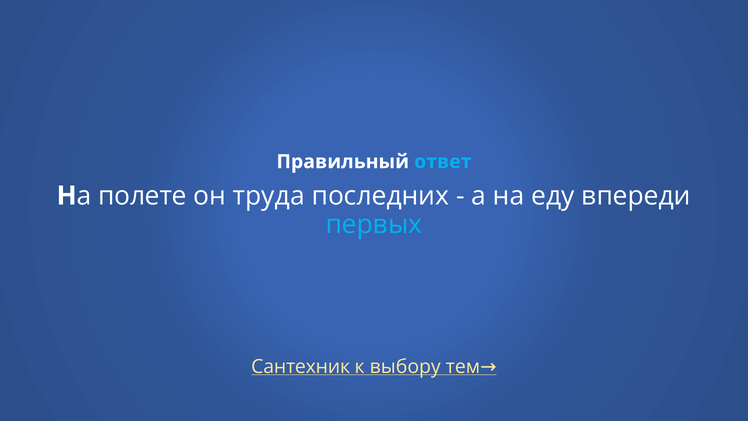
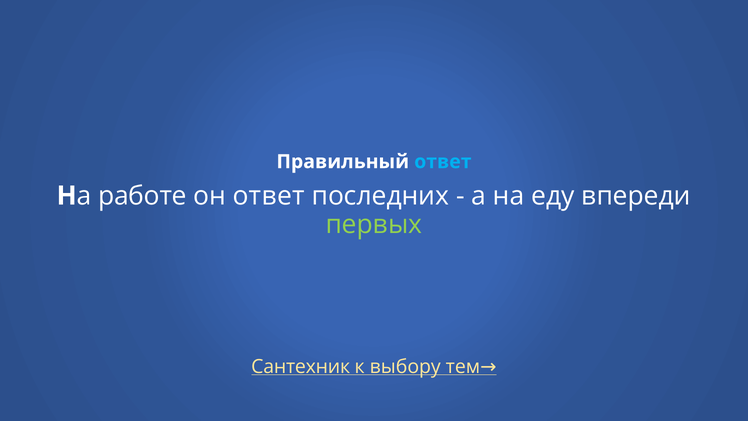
полете: полете -> работе
он труда: труда -> ответ
первых colour: light blue -> light green
